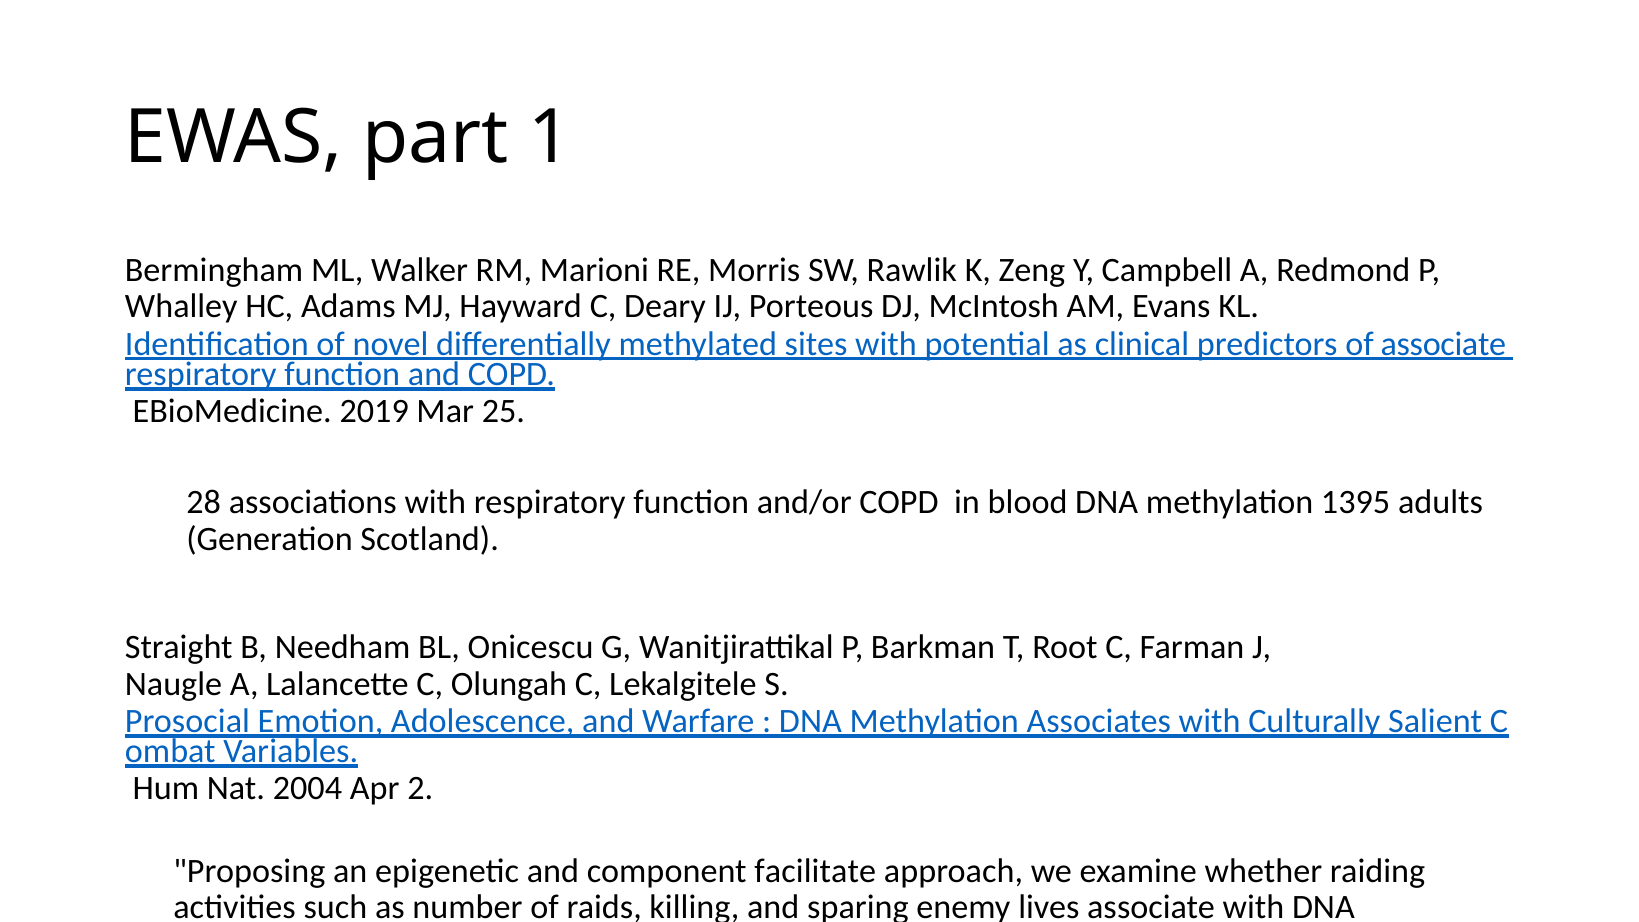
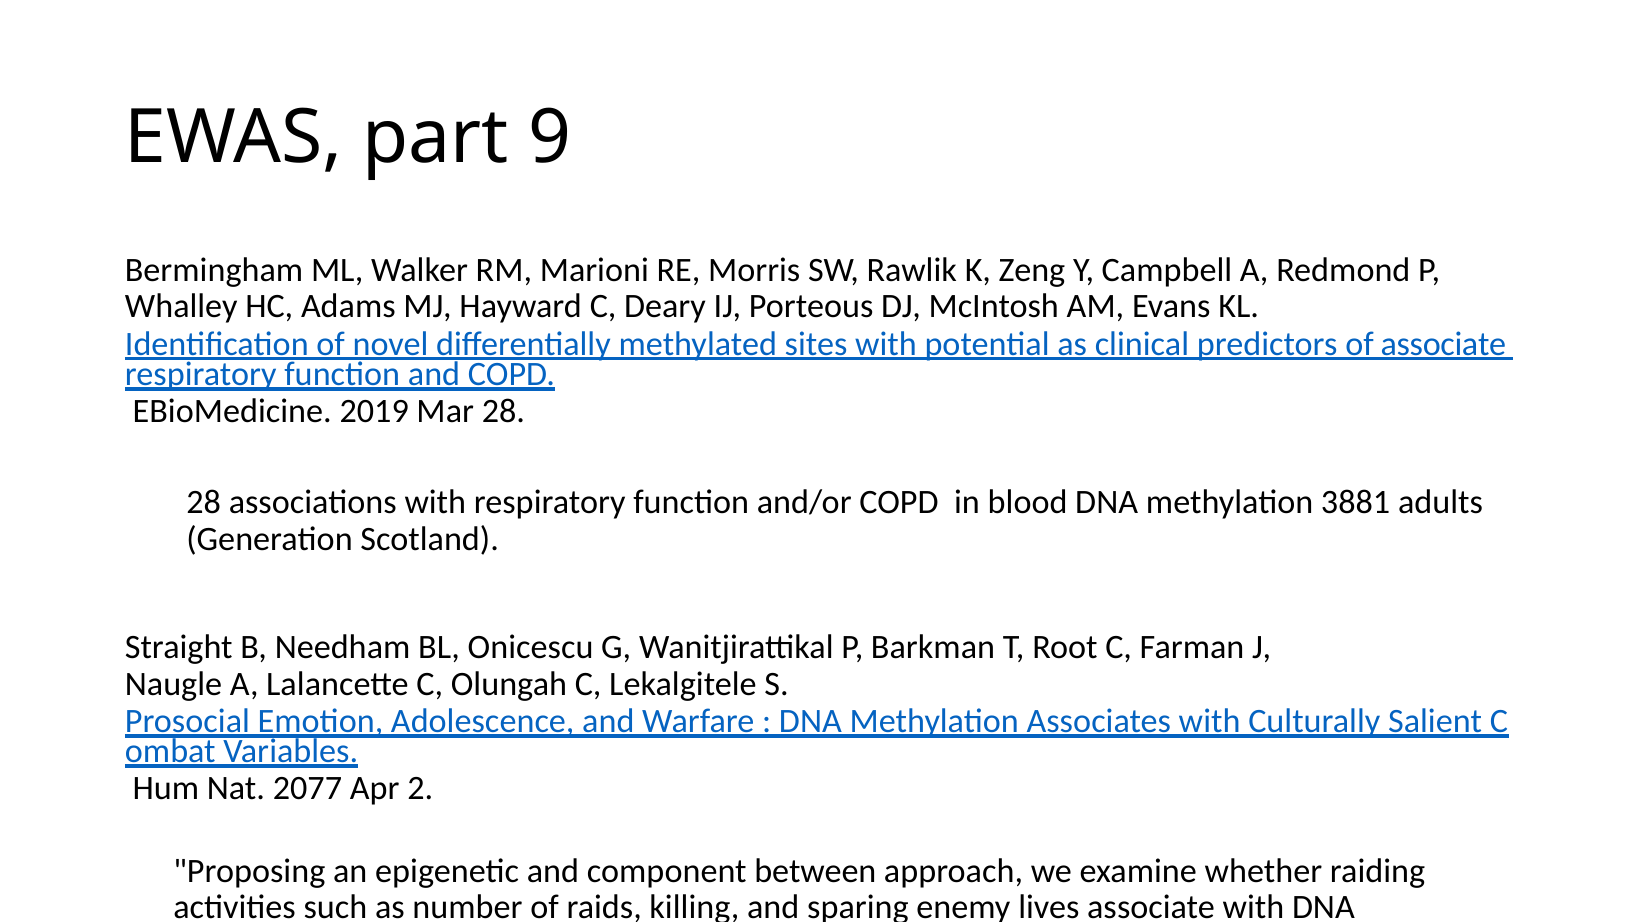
1: 1 -> 9
Mar 25: 25 -> 28
1395: 1395 -> 3881
2004: 2004 -> 2077
facilitate: facilitate -> between
